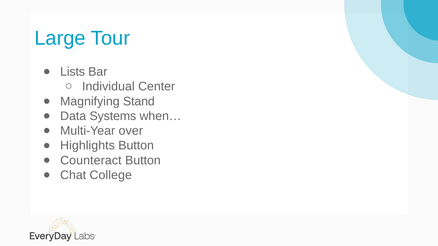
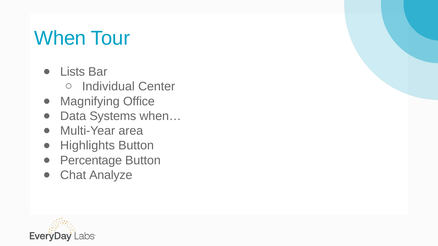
Large: Large -> When
Stand: Stand -> Office
over: over -> area
Counteract: Counteract -> Percentage
College: College -> Analyze
